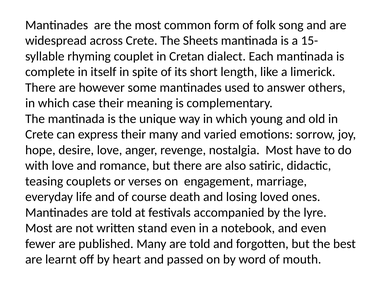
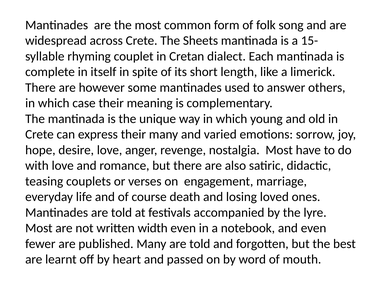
stand: stand -> width
